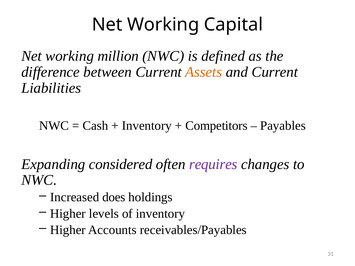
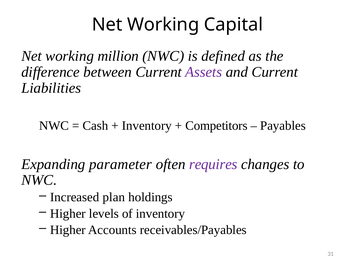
Assets colour: orange -> purple
considered: considered -> parameter
does: does -> plan
